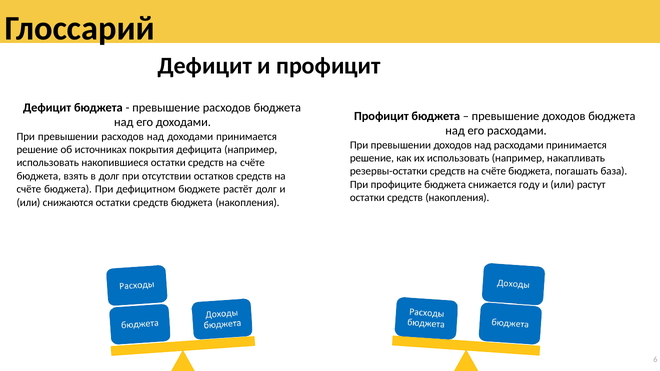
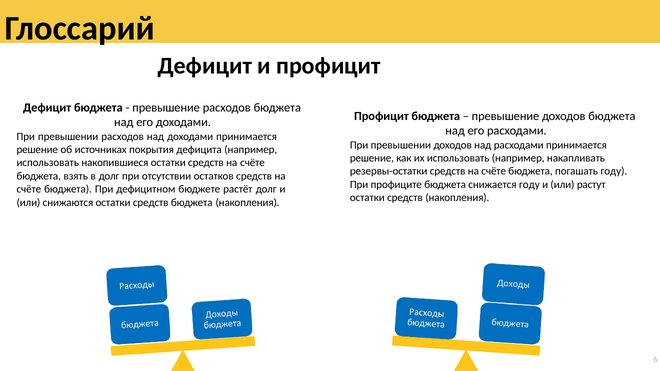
погашать база: база -> году
